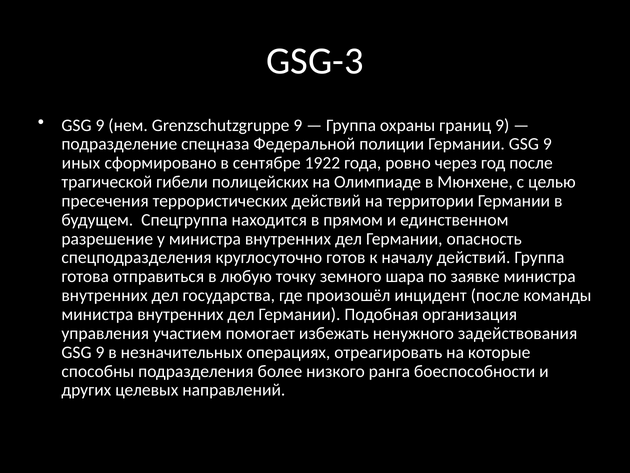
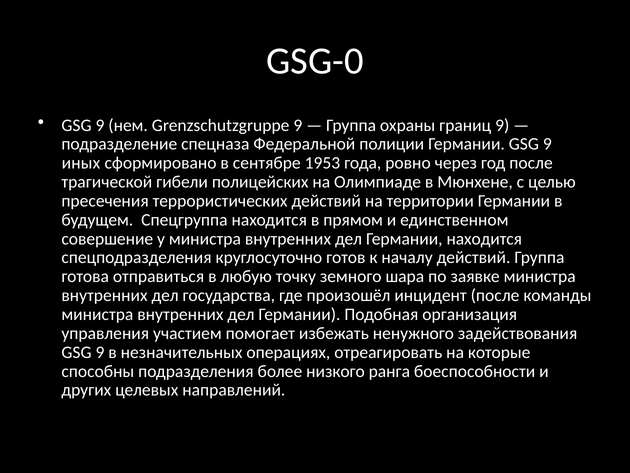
GSG-3: GSG-3 -> GSG-0
1922: 1922 -> 1953
разрешение: разрешение -> совершение
Германии опасность: опасность -> находится
